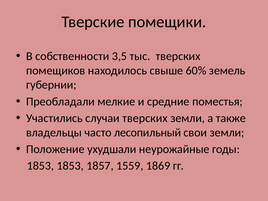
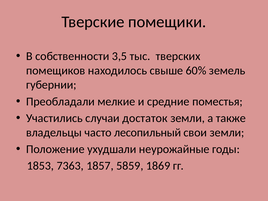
случаи тверских: тверских -> достаток
1853 1853: 1853 -> 7363
1559: 1559 -> 5859
